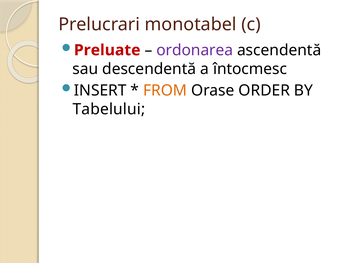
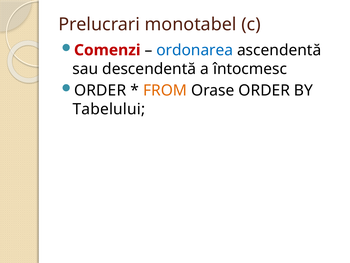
Preluate: Preluate -> Comenzi
ordonarea colour: purple -> blue
INSERT at (100, 90): INSERT -> ORDER
